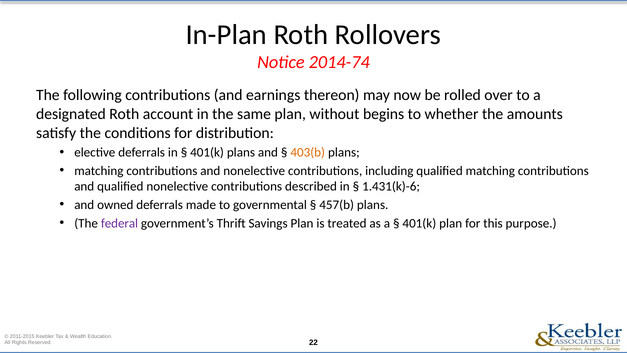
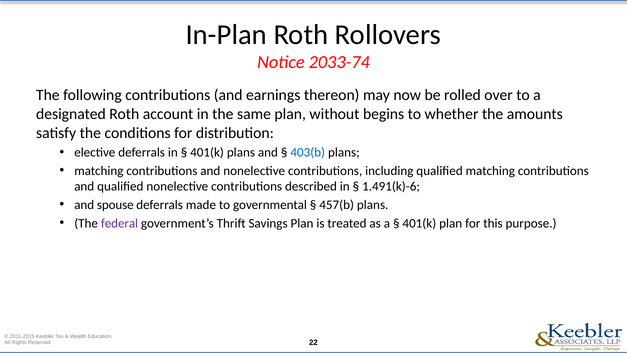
2014-74: 2014-74 -> 2033-74
403(b colour: orange -> blue
1.431(k)-6: 1.431(k)-6 -> 1.491(k)-6
owned: owned -> spouse
